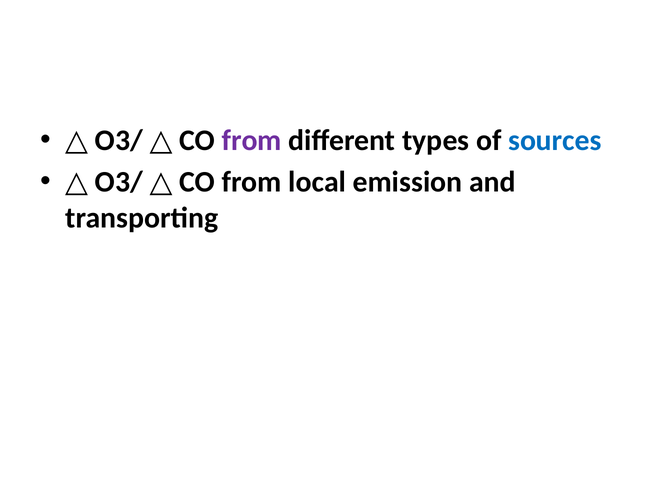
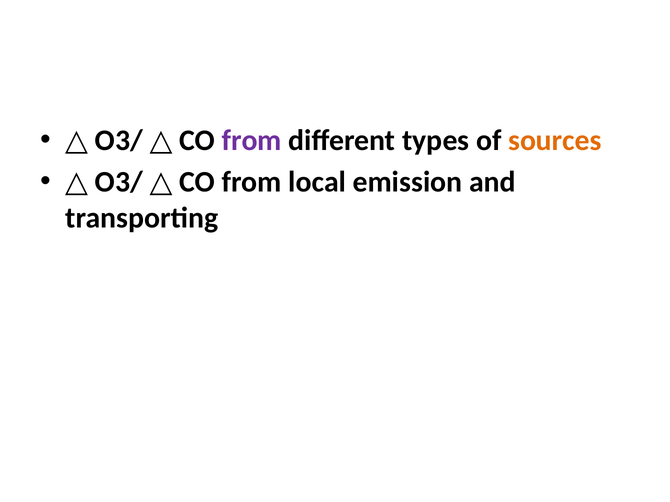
sources colour: blue -> orange
